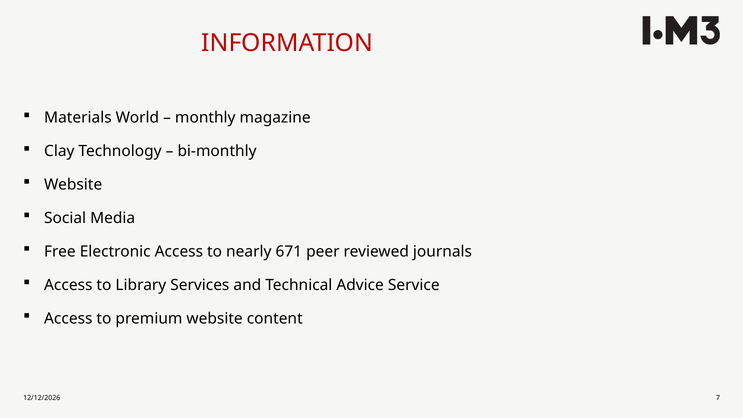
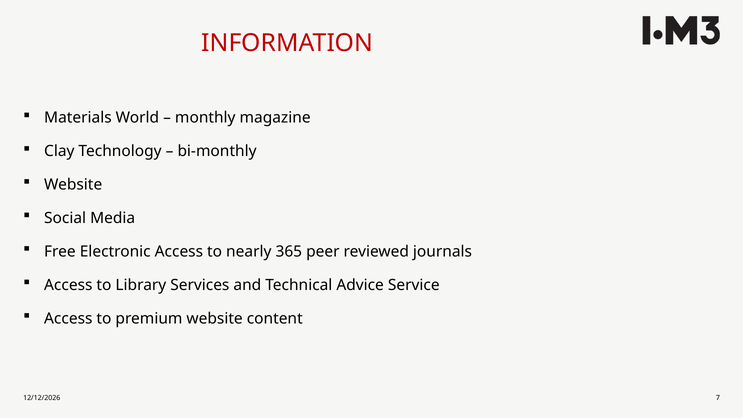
671: 671 -> 365
